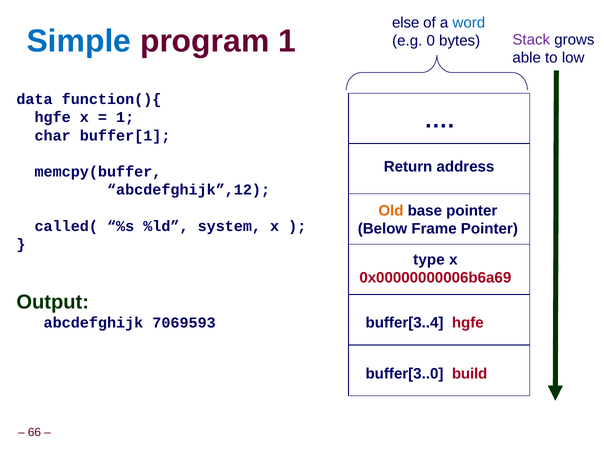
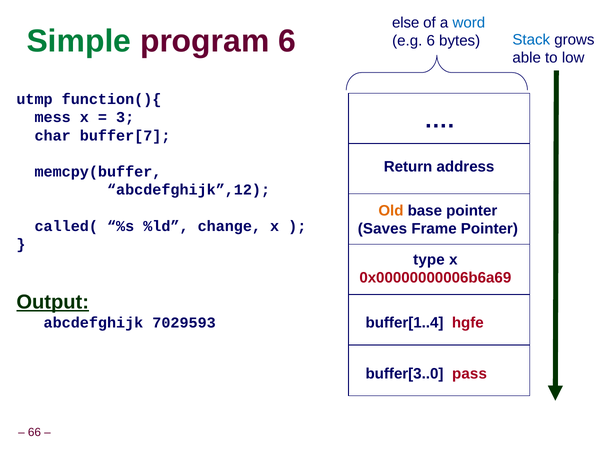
Simple colour: blue -> green
program 1: 1 -> 6
Stack colour: purple -> blue
e.g 0: 0 -> 6
data: data -> utmp
hgfe at (53, 118): hgfe -> mess
1 at (125, 118): 1 -> 3
buffer[1: buffer[1 -> buffer[7
system: system -> change
Below: Below -> Saves
Output underline: none -> present
buffer[3..4: buffer[3..4 -> buffer[1..4
7069593: 7069593 -> 7029593
build: build -> pass
